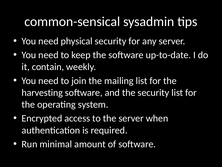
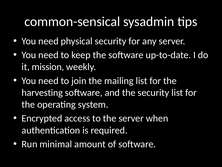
contain: contain -> mission
